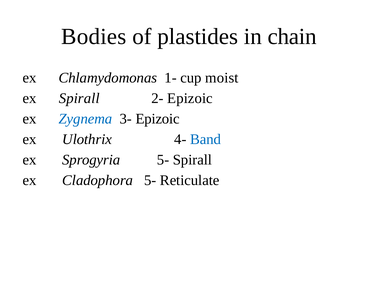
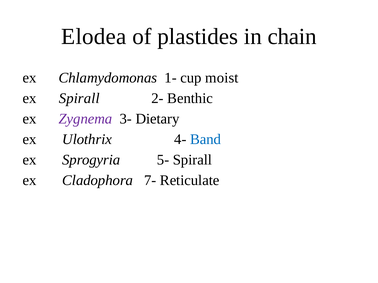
Bodies: Bodies -> Elodea
2- Epizoic: Epizoic -> Benthic
Zygnema colour: blue -> purple
3- Epizoic: Epizoic -> Dietary
Cladophora 5-: 5- -> 7-
